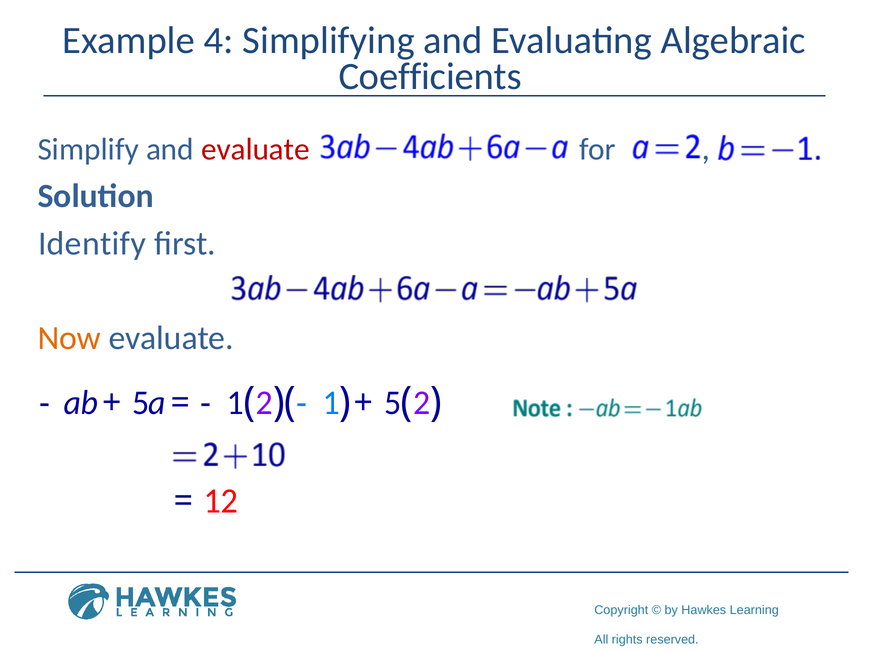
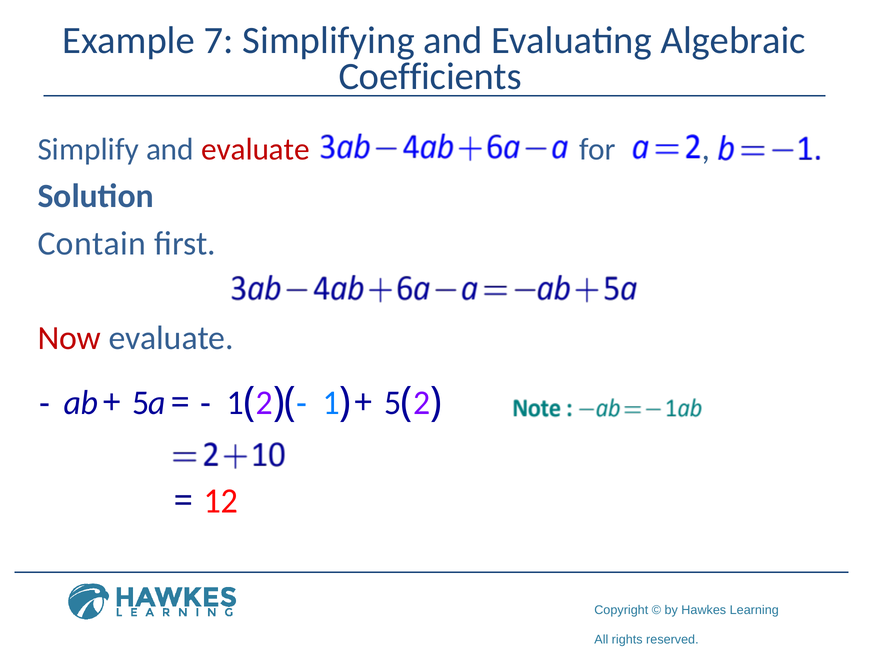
4: 4 -> 7
Identify: Identify -> Contain
Now colour: orange -> red
